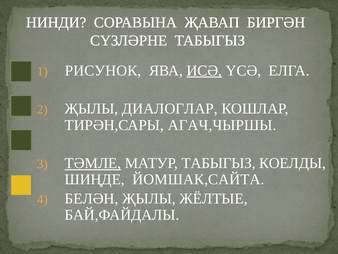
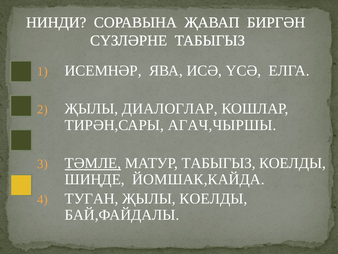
РИСУНОК: РИСУНОК -> ИСЕМНӘР
ИСӘ underline: present -> none
ЙОМШАК,САЙТА: ЙОМШАК,САЙТА -> ЙОМШАК,КАЙДА
БЕЛӘН: БЕЛӘН -> ТУГАН
ҖЫЛЫ ЖЁЛТЫЕ: ЖЁЛТЫЕ -> КОЕЛДЫ
